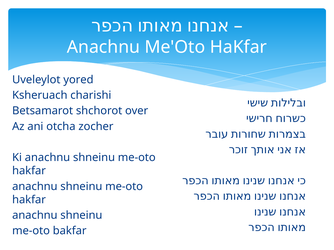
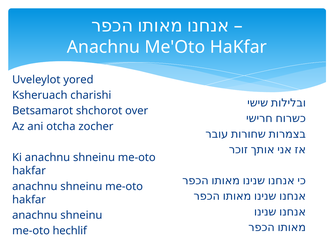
bakfar: bakfar -> hechlif
